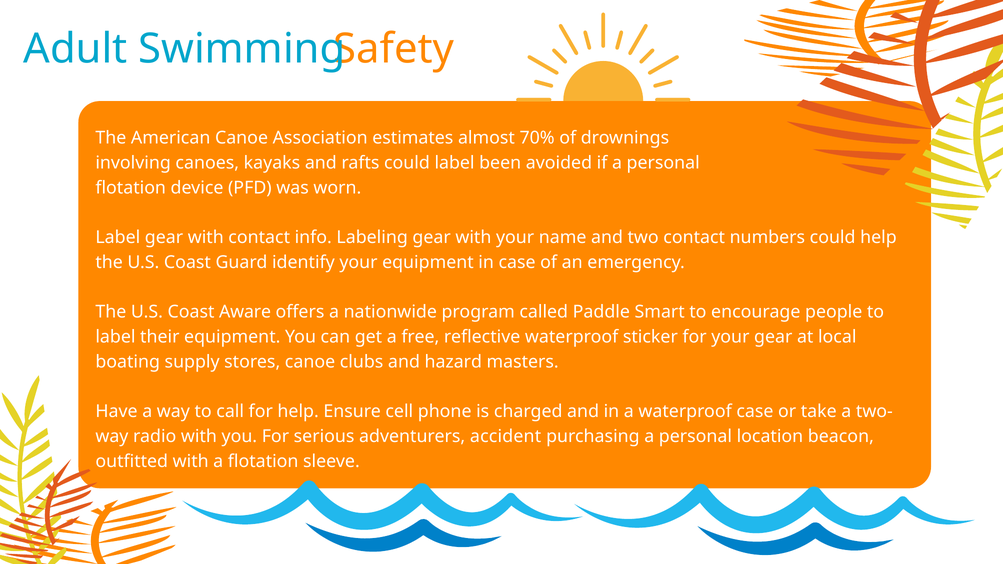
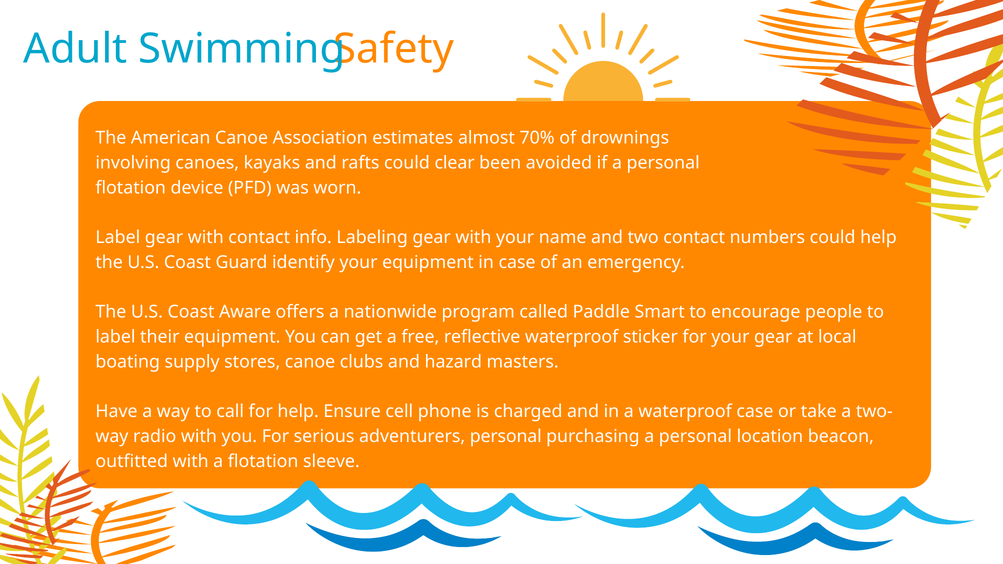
could label: label -> clear
adventurers accident: accident -> personal
